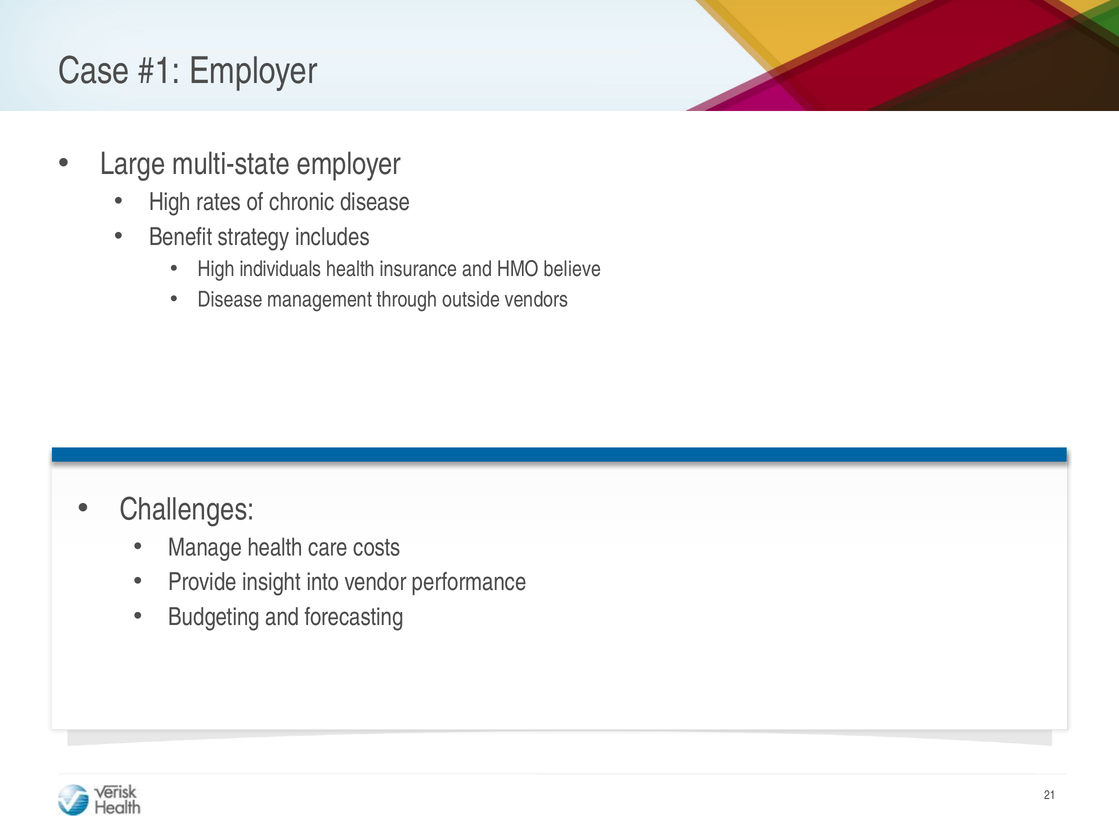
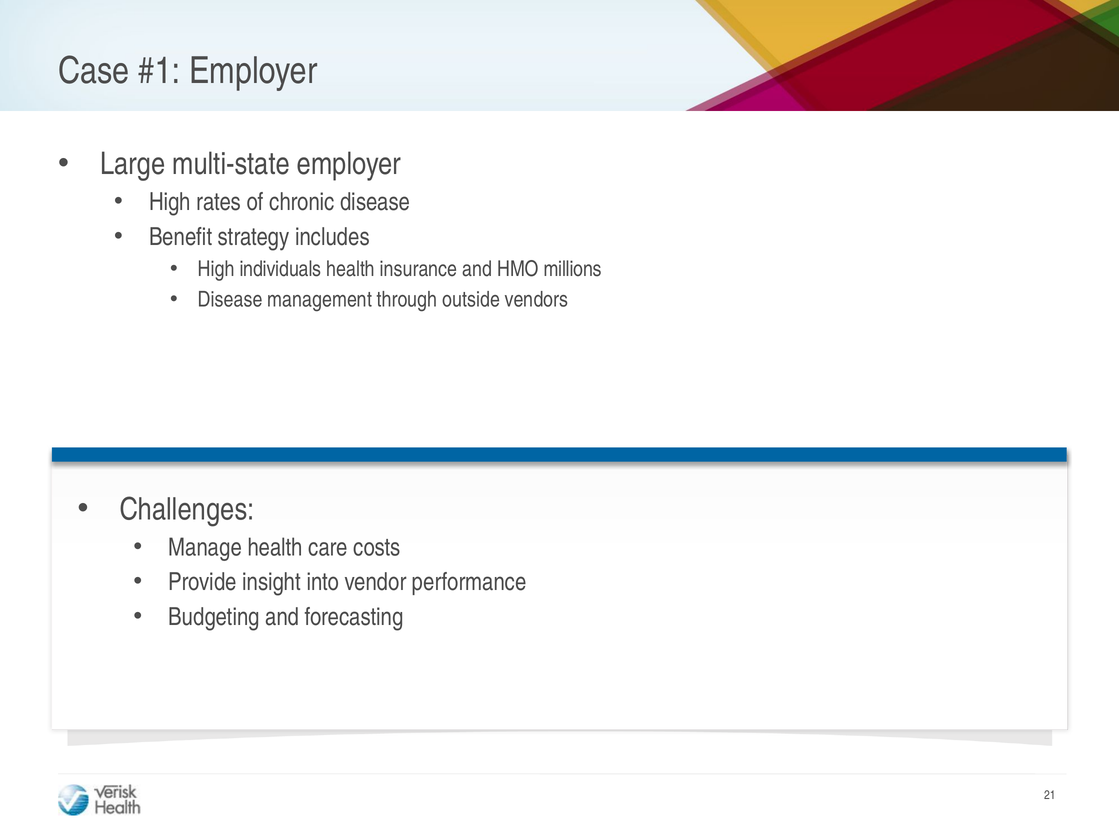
believe: believe -> millions
